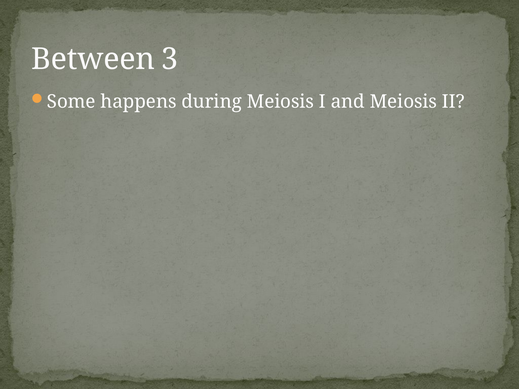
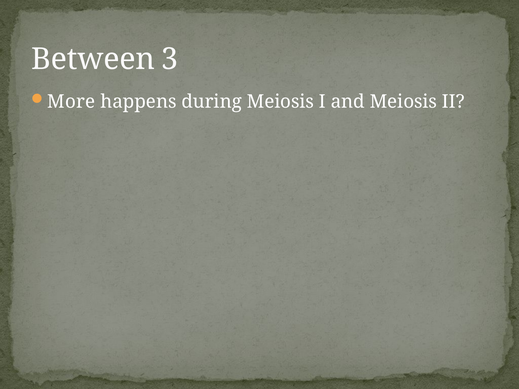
Some: Some -> More
